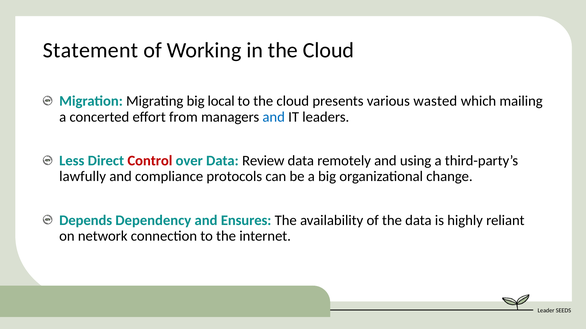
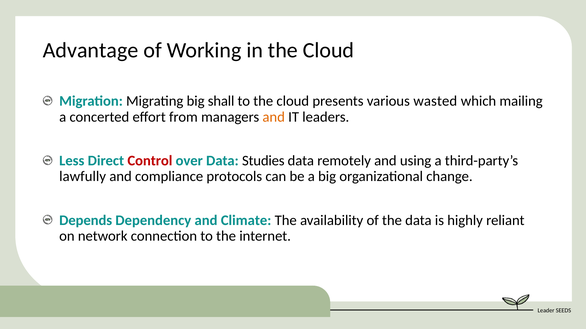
Statement: Statement -> Advantage
local: local -> shall
and at (274, 117) colour: blue -> orange
Review: Review -> Studies
Ensures: Ensures -> Climate
